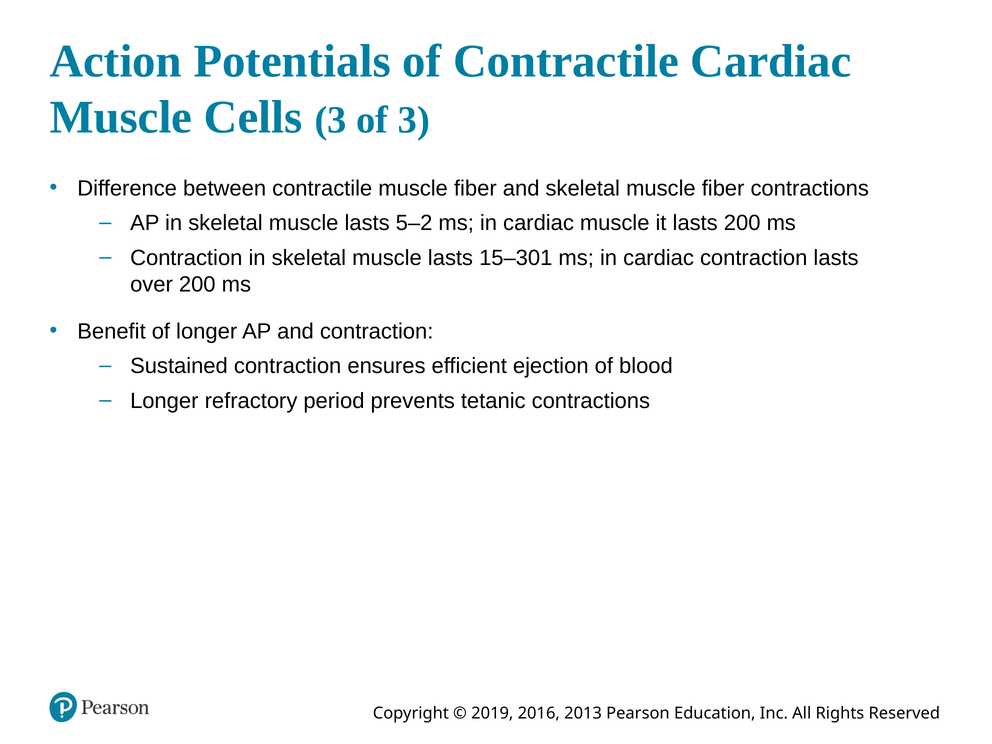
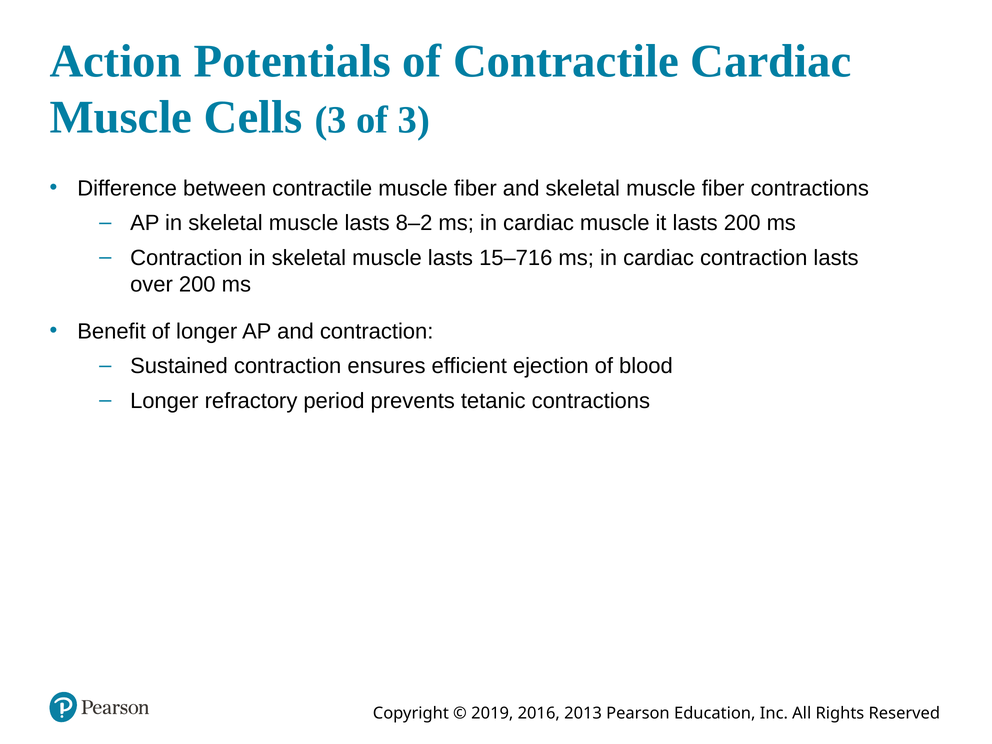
5–2: 5–2 -> 8–2
15–301: 15–301 -> 15–716
